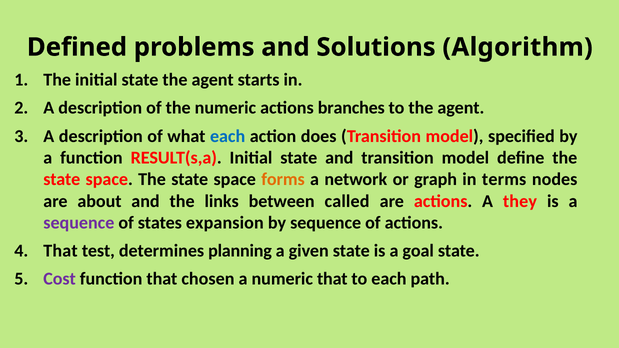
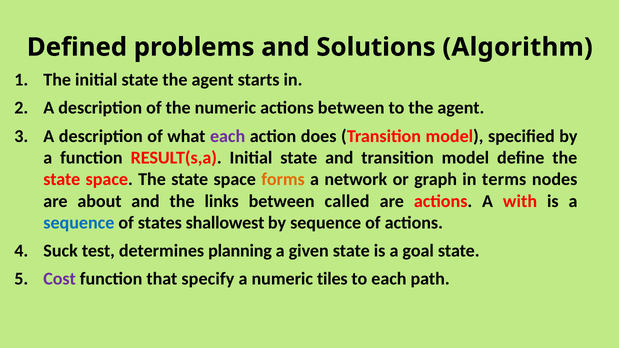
actions branches: branches -> between
each at (228, 136) colour: blue -> purple
they: they -> with
sequence at (79, 223) colour: purple -> blue
expansion: expansion -> shallowest
That at (61, 251): That -> Suck
chosen: chosen -> specify
numeric that: that -> tiles
